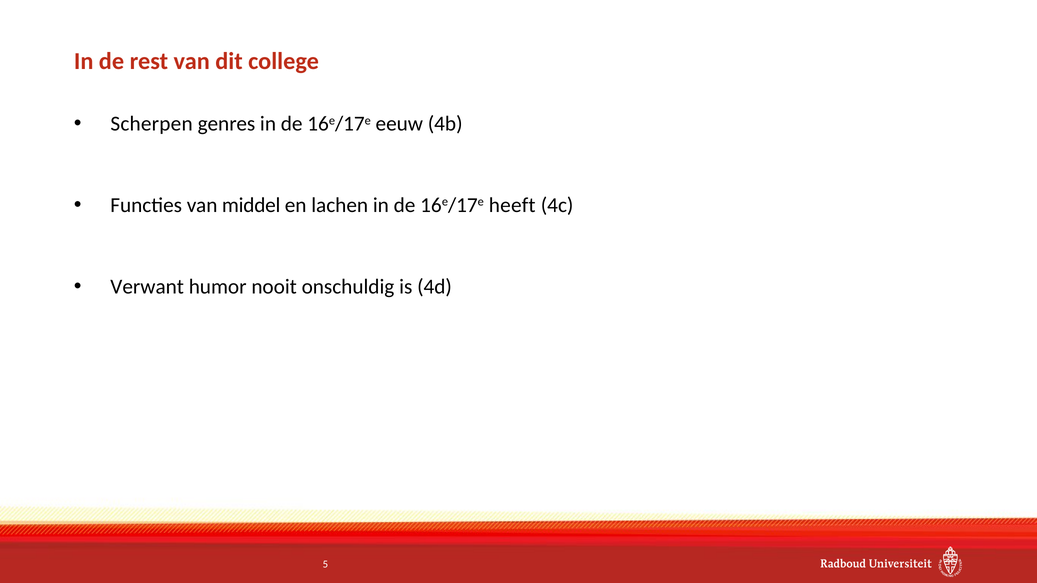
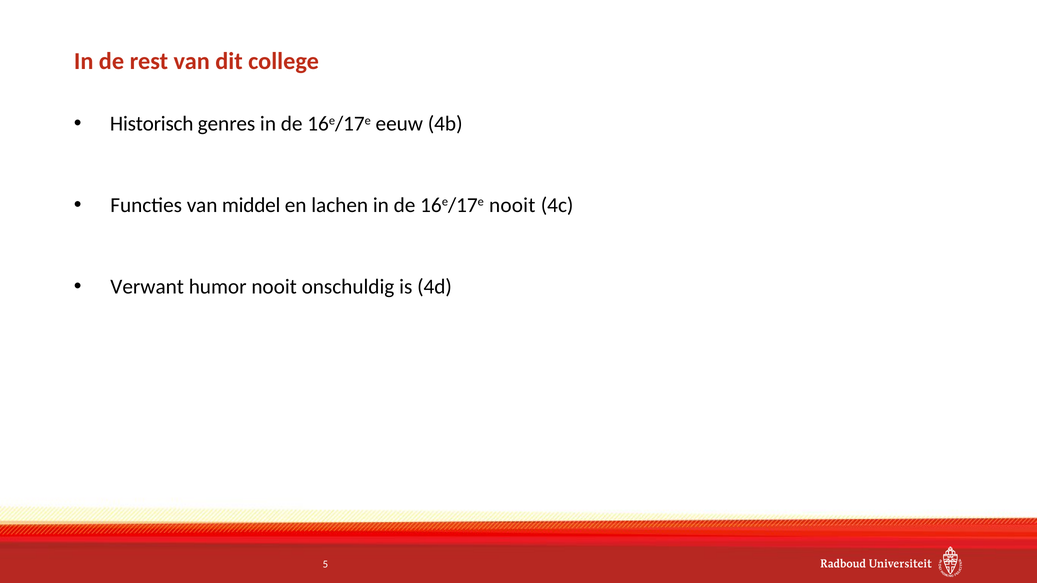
Scherpen: Scherpen -> Historisch
16e/17e heeft: heeft -> nooit
